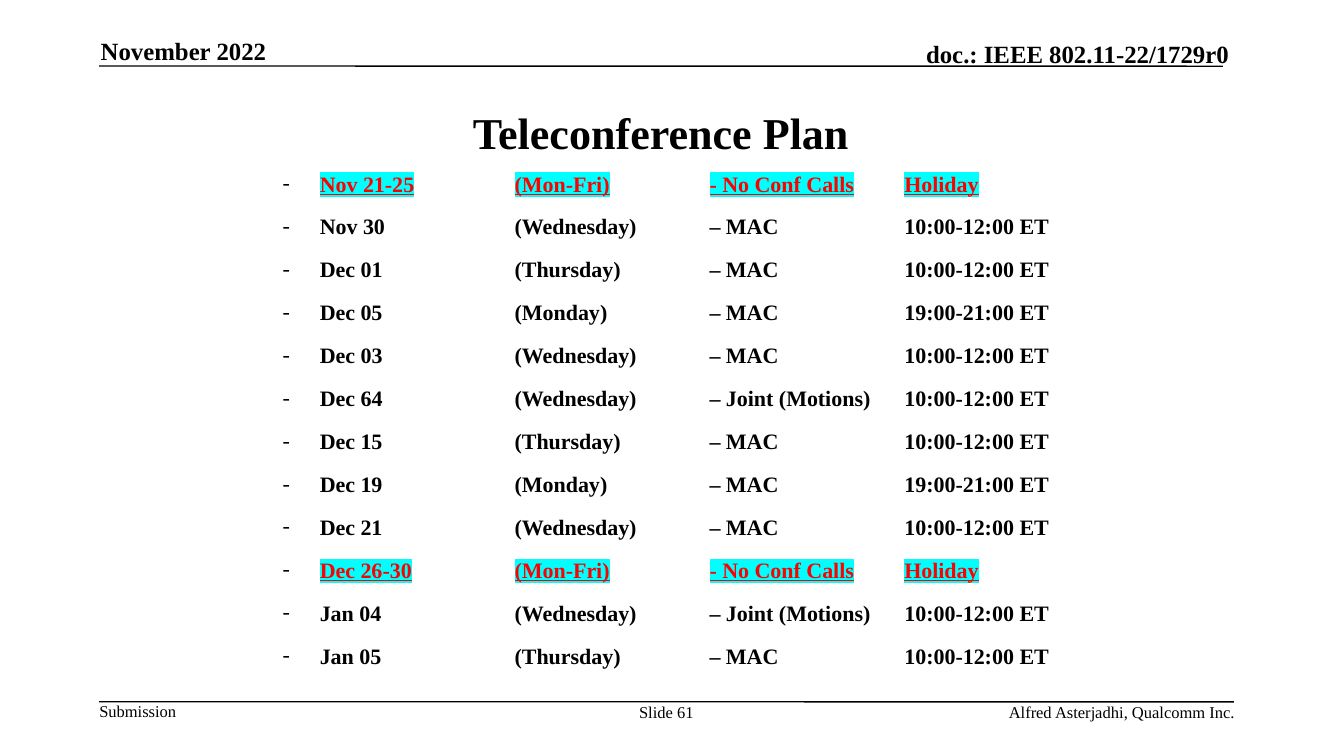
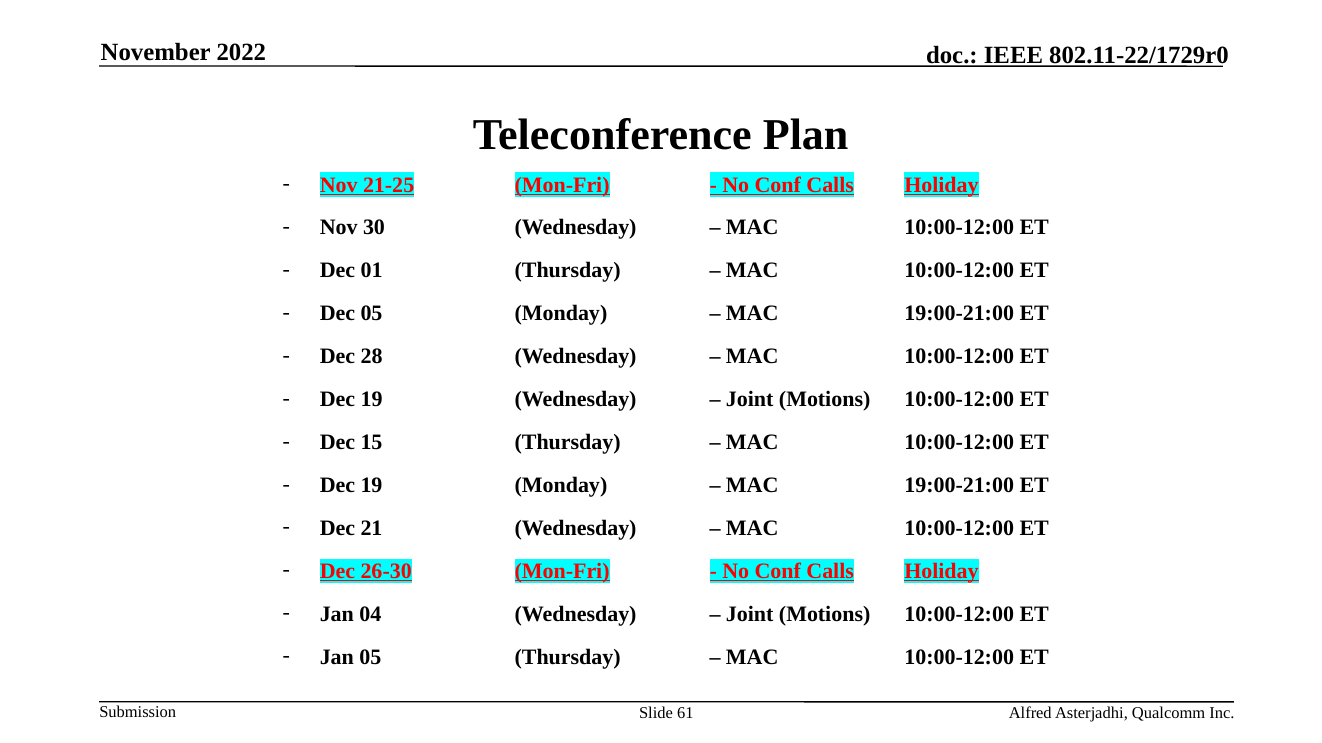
03: 03 -> 28
64 at (372, 400): 64 -> 19
